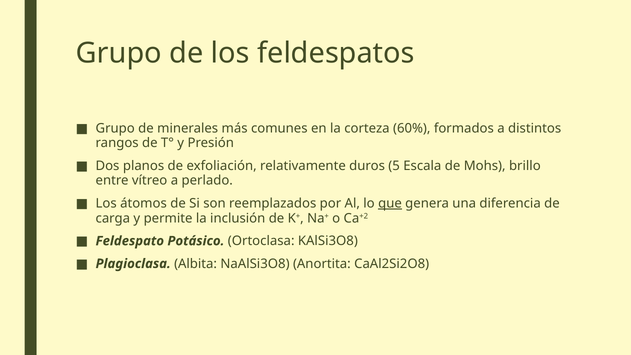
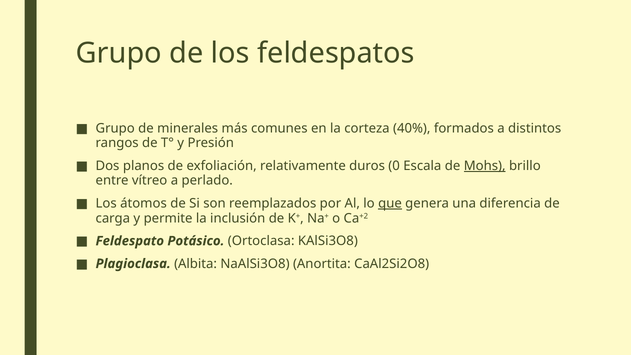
60%: 60% -> 40%
5: 5 -> 0
Mohs underline: none -> present
